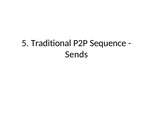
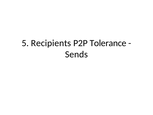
Traditional: Traditional -> Recipients
Sequence: Sequence -> Tolerance
